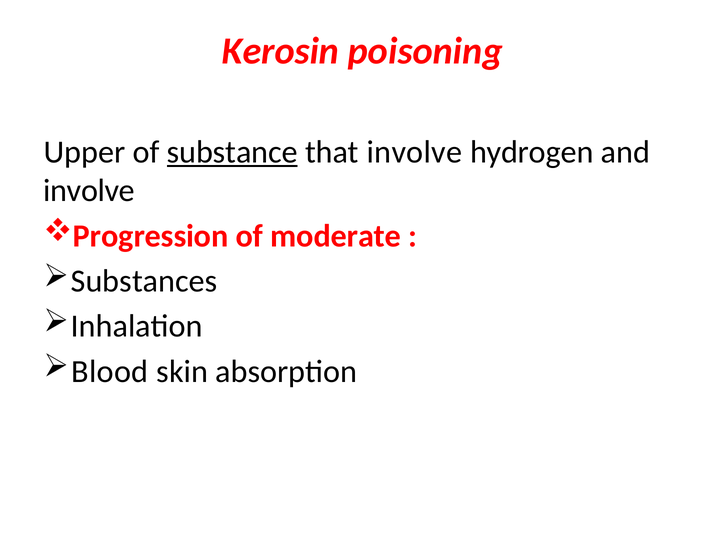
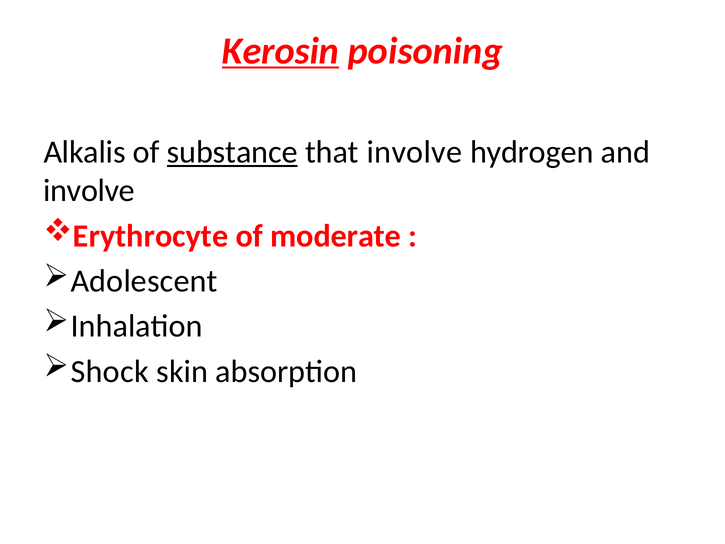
Kerosin underline: none -> present
Upper: Upper -> Alkalis
Progression: Progression -> Erythrocyte
Substances: Substances -> Adolescent
Blood: Blood -> Shock
